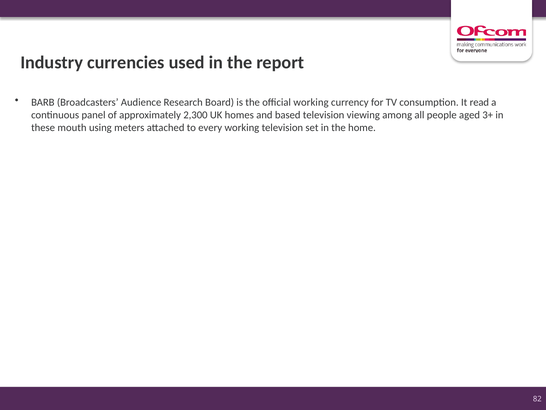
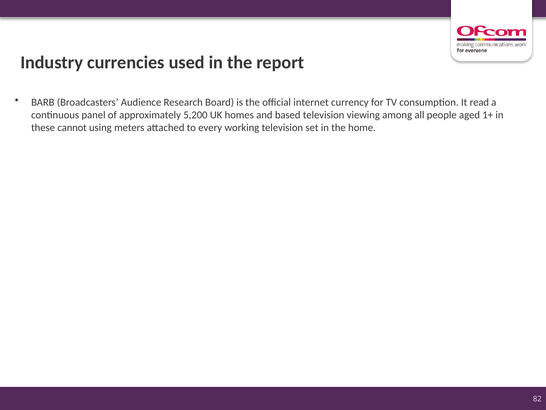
official working: working -> internet
2,300: 2,300 -> 5,200
3+: 3+ -> 1+
mouth: mouth -> cannot
